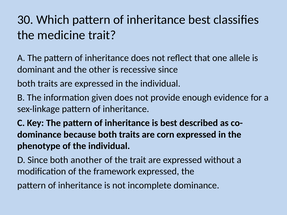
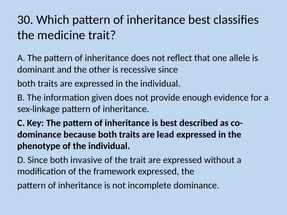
corn: corn -> lead
another: another -> invasive
